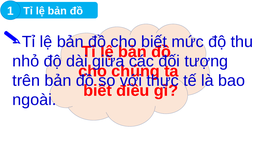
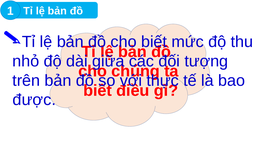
ngoài: ngoài -> được
